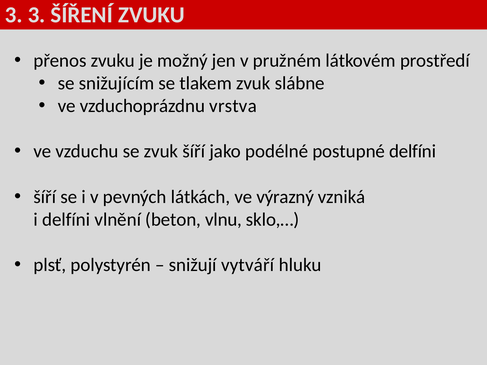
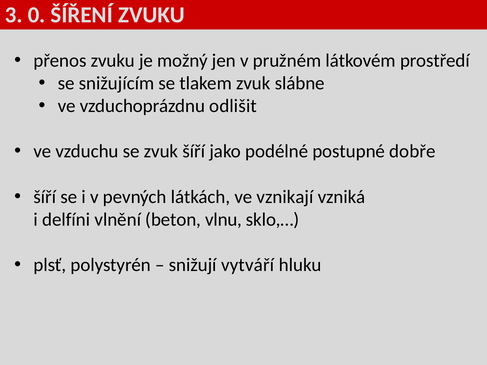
3 3: 3 -> 0
vrstva: vrstva -> odlišit
postupné delfíni: delfíni -> dobře
výrazný: výrazný -> vznikají
